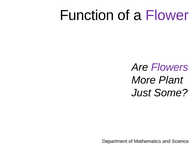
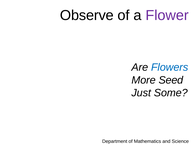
Function: Function -> Observe
Flowers colour: purple -> blue
Plant: Plant -> Seed
